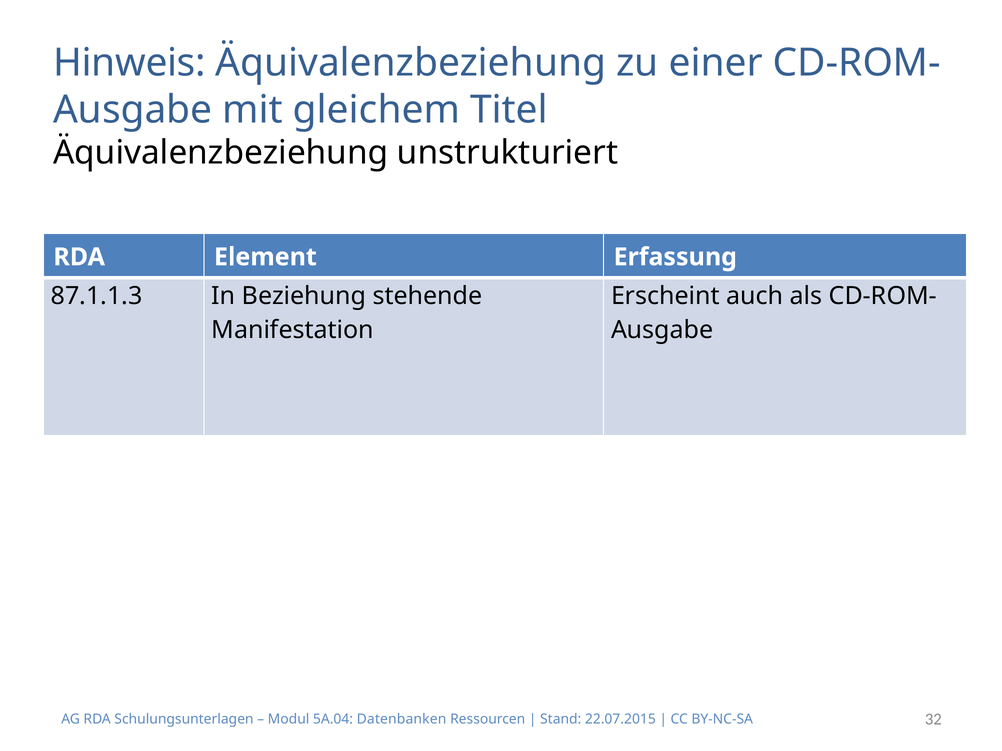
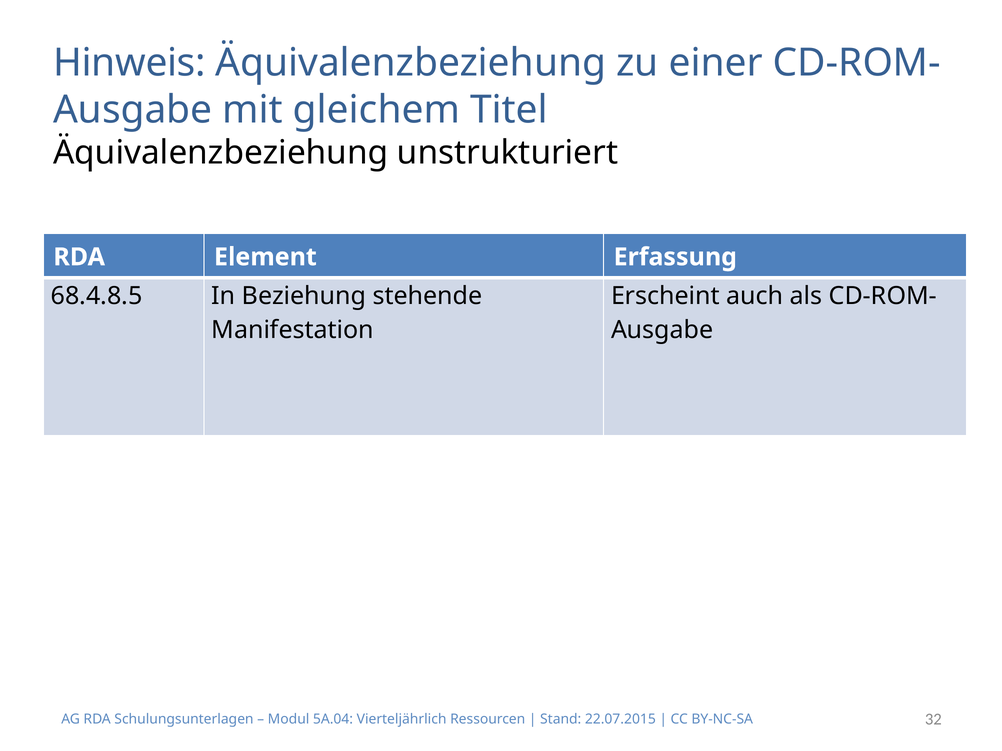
87.1.1.3: 87.1.1.3 -> 68.4.8.5
Datenbanken: Datenbanken -> Vierteljährlich
